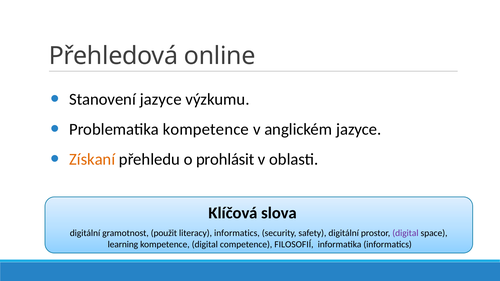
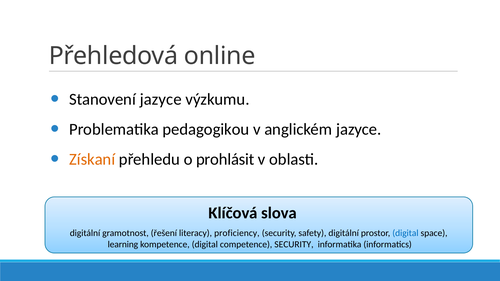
Problematika kompetence: kompetence -> pedagogikou
použit: použit -> řešení
literacy informatics: informatics -> proficiency
digital at (405, 233) colour: purple -> blue
competence FILOSOFIÍ: FILOSOFIÍ -> SECURITY
